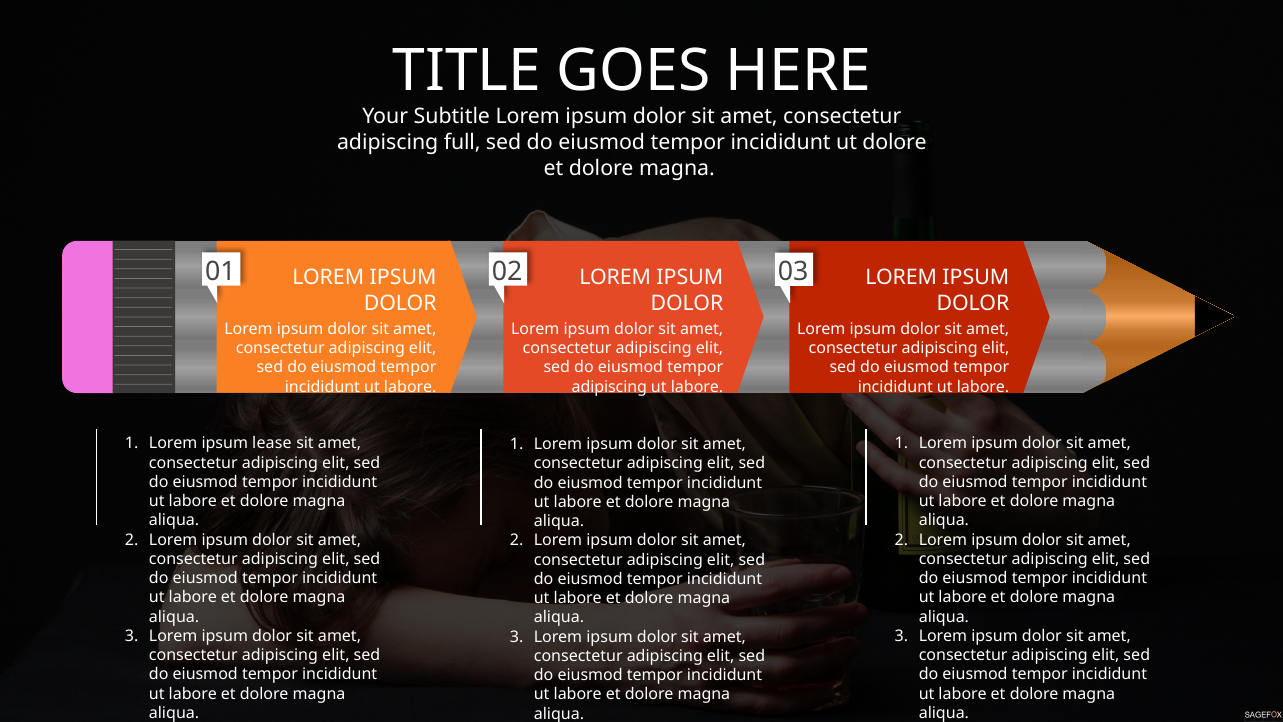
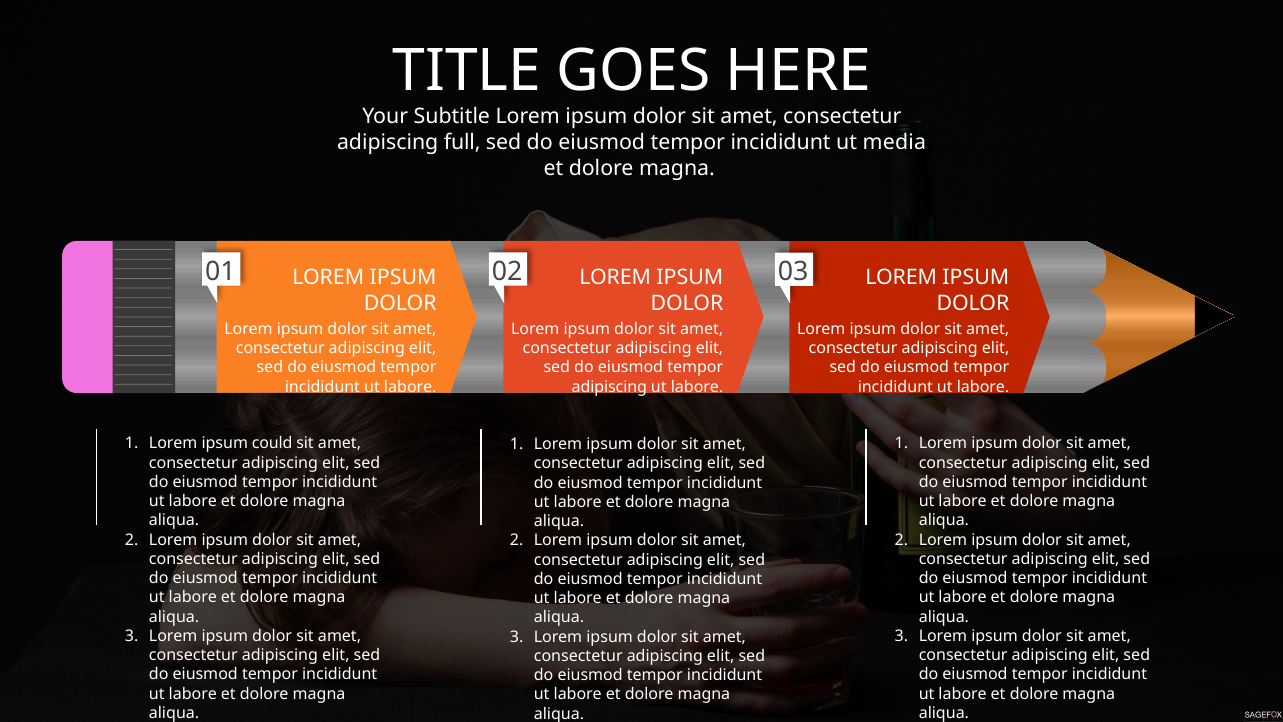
ut dolore: dolore -> media
lease: lease -> could
